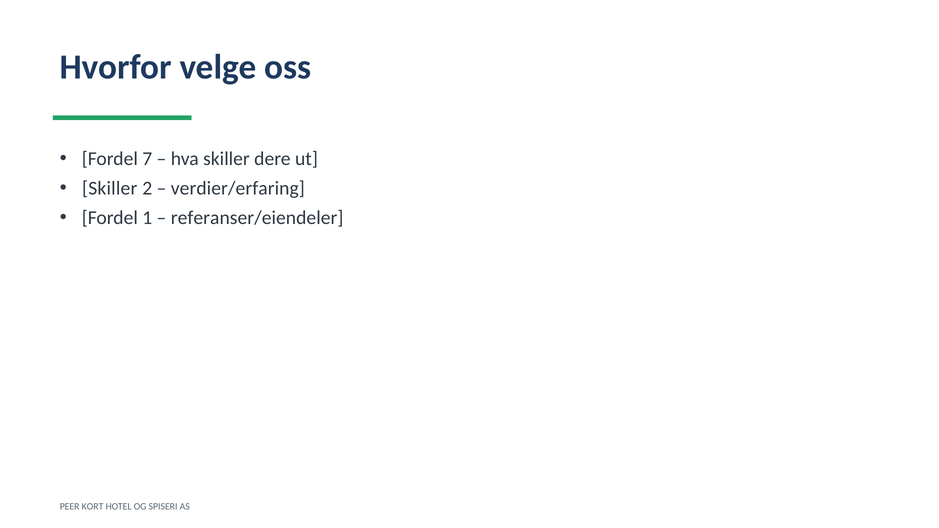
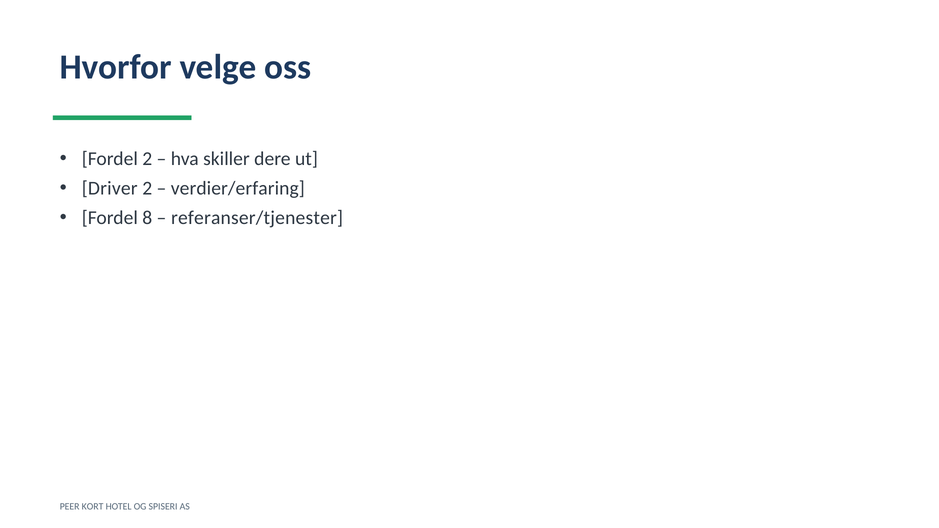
Fordel 7: 7 -> 2
Skiller at (110, 188): Skiller -> Driver
1: 1 -> 8
referanser/eiendeler: referanser/eiendeler -> referanser/tjenester
